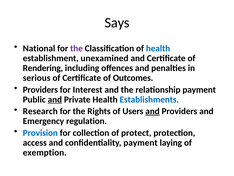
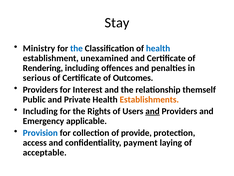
Says: Says -> Stay
National: National -> Ministry
the at (76, 48) colour: purple -> blue
relationship payment: payment -> themself
and at (55, 99) underline: present -> none
Establishments colour: blue -> orange
Research at (40, 111): Research -> Including
regulation: regulation -> applicable
protect: protect -> provide
exemption: exemption -> acceptable
